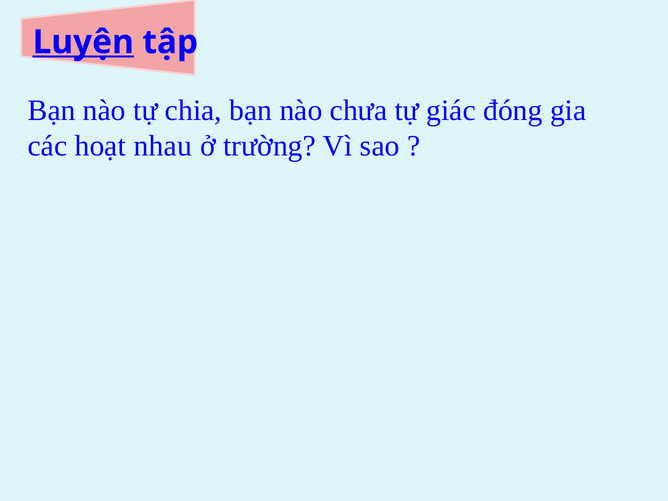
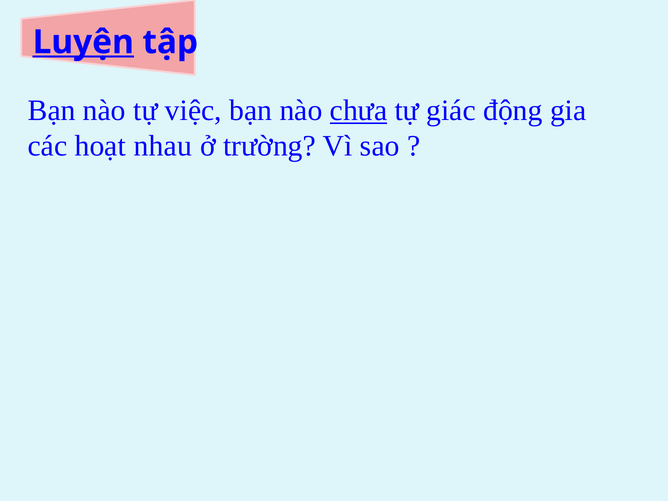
chia: chia -> việc
chưa underline: none -> present
đóng: đóng -> động
